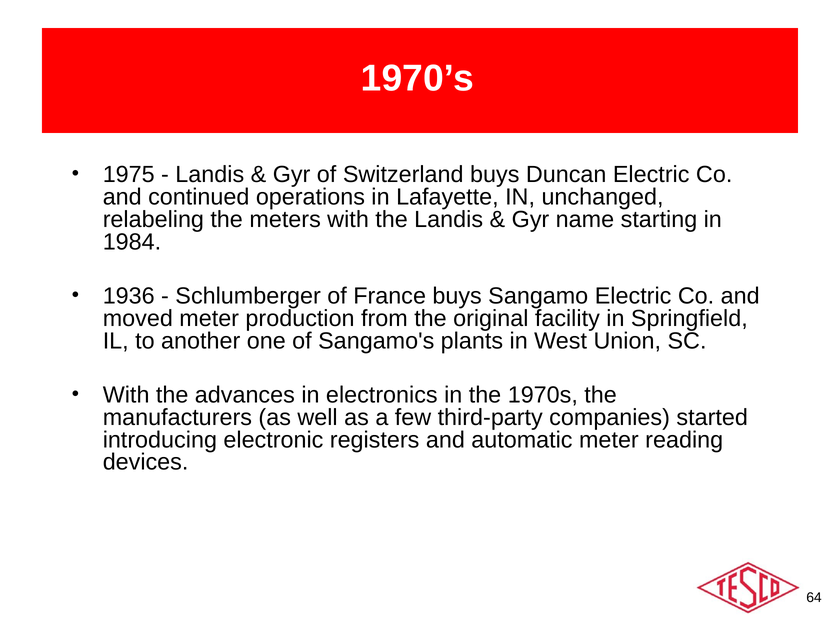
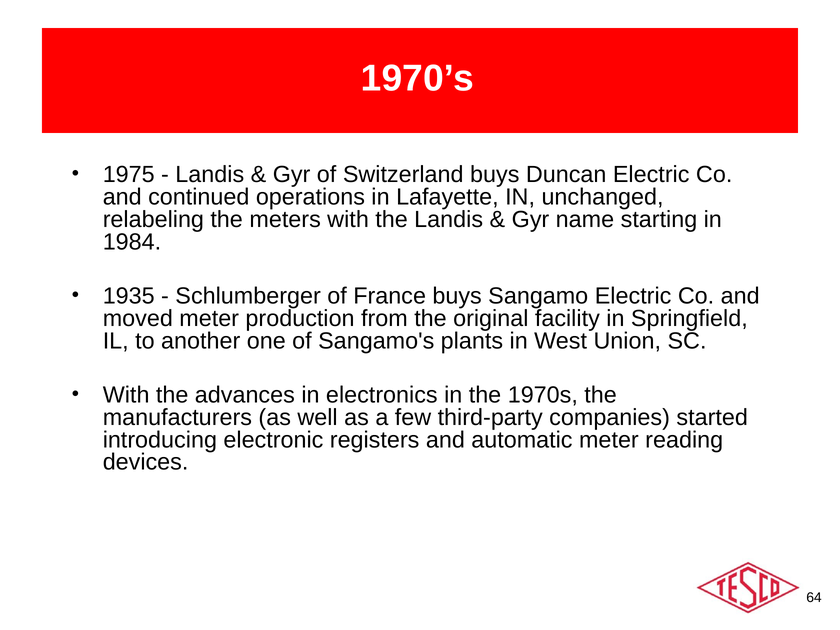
1936: 1936 -> 1935
